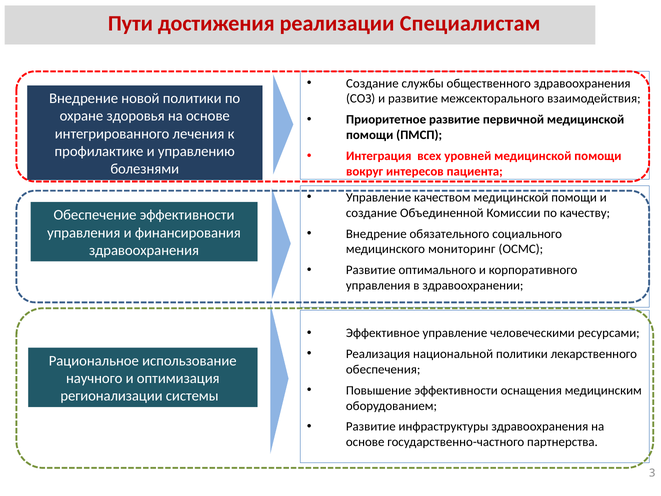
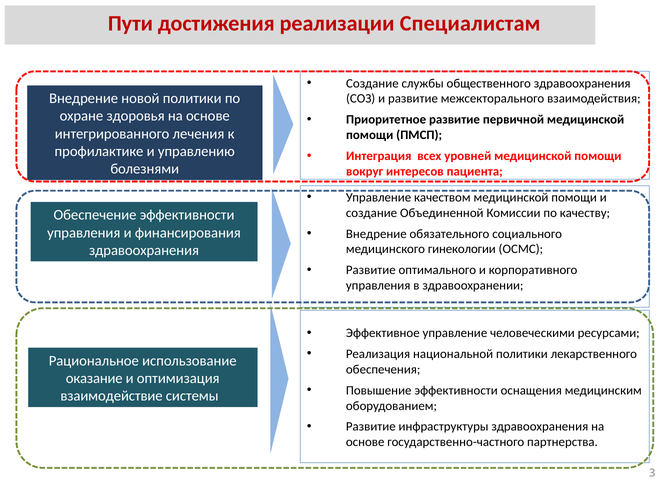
мониторинг: мониторинг -> гинекологии
научного: научного -> оказание
регионализации: регионализации -> взаимодействие
